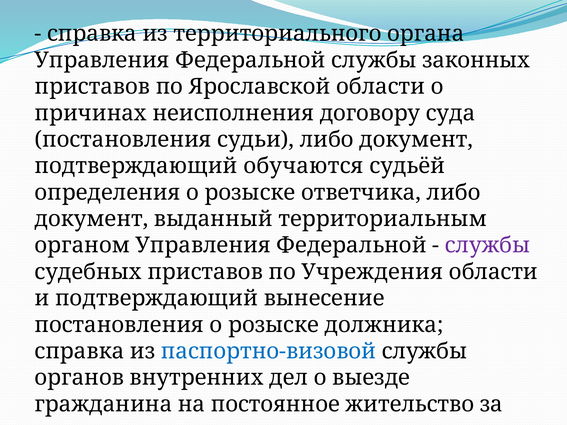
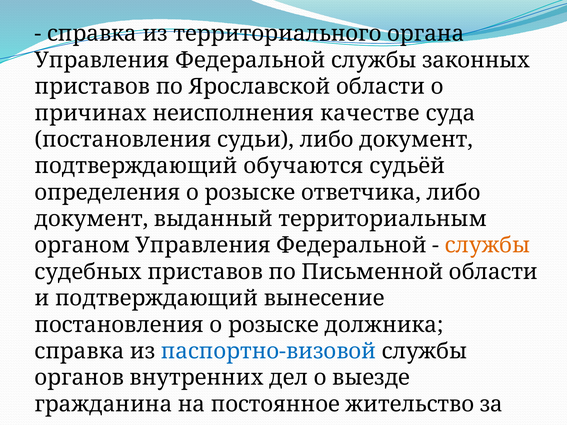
договору: договору -> качестве
службы at (488, 246) colour: purple -> orange
Учреждения: Учреждения -> Письменной
